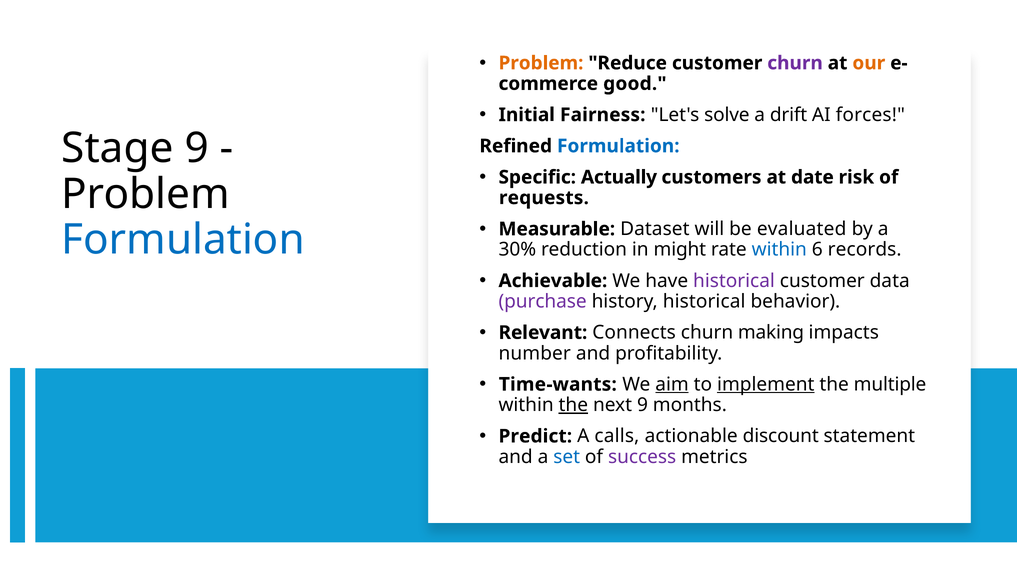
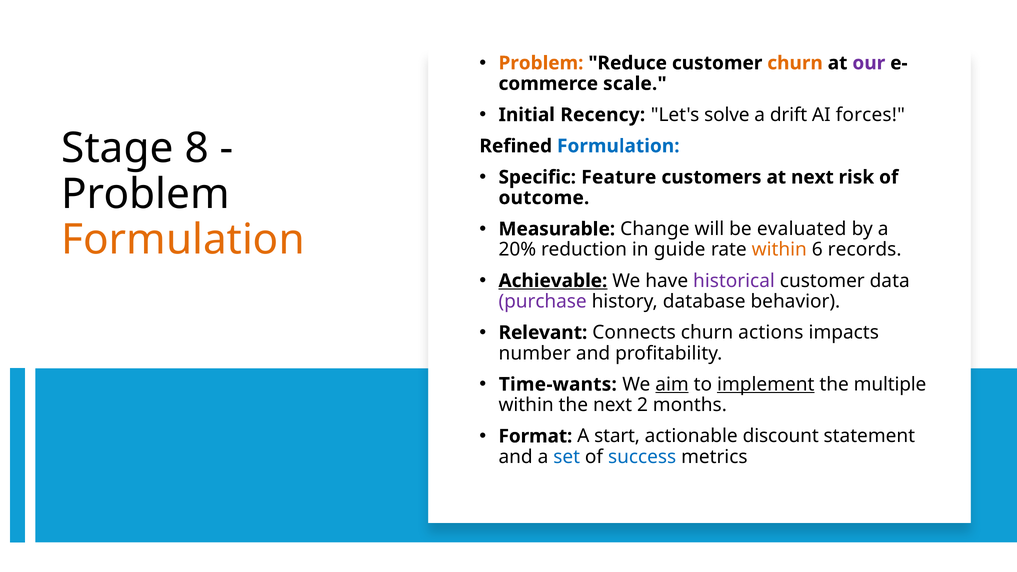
churn at (795, 63) colour: purple -> orange
our colour: orange -> purple
good: good -> scale
Fairness: Fairness -> Recency
Stage 9: 9 -> 8
Actually: Actually -> Feature
at date: date -> next
requests: requests -> outcome
Dataset: Dataset -> Change
Formulation at (183, 240) colour: blue -> orange
30%: 30% -> 20%
might: might -> guide
within at (779, 250) colour: blue -> orange
Achievable underline: none -> present
history historical: historical -> database
making: making -> actions
the at (573, 405) underline: present -> none
next 9: 9 -> 2
Predict: Predict -> Format
calls: calls -> start
success colour: purple -> blue
